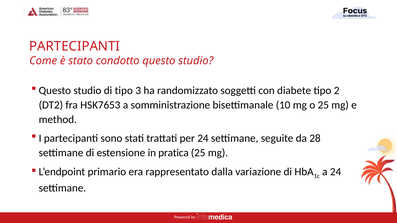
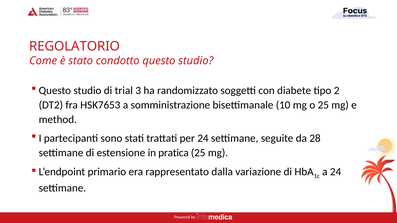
PARTECIPANTI at (75, 46): PARTECIPANTI -> REGOLATORIO
di tipo: tipo -> trial
